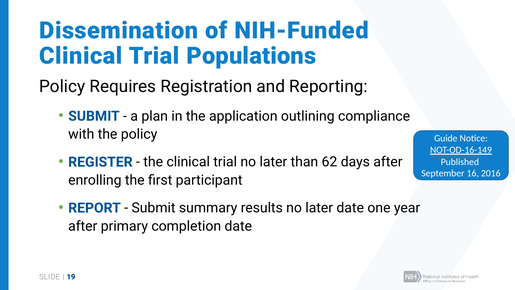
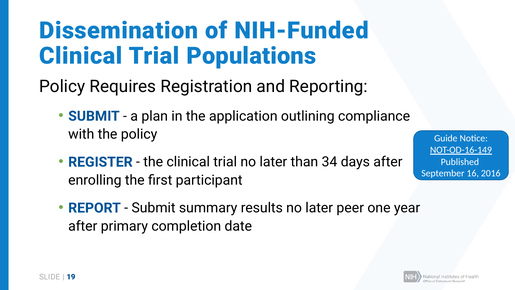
62: 62 -> 34
later date: date -> peer
